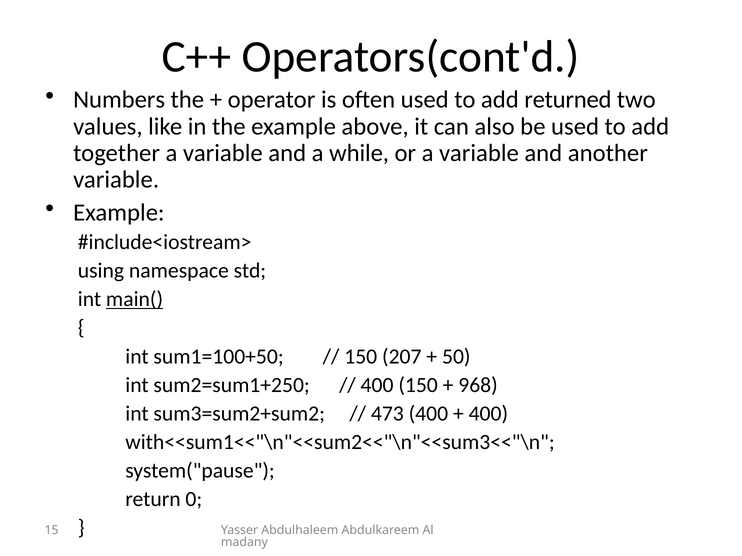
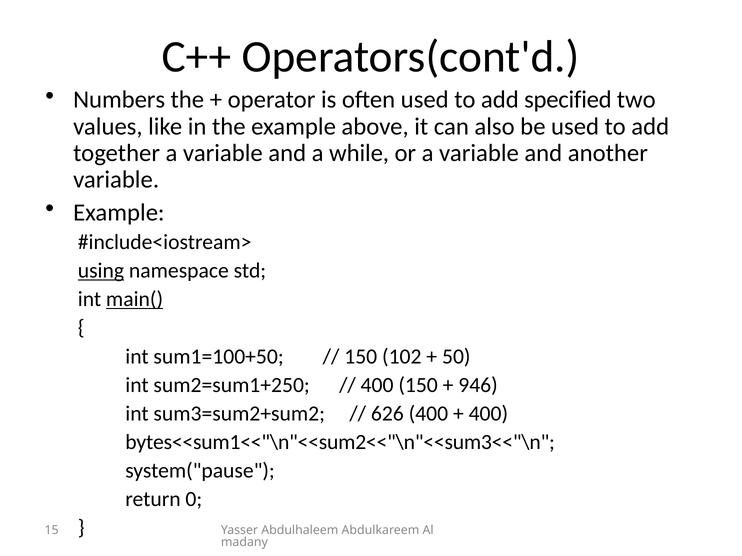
returned: returned -> specified
using underline: none -> present
207: 207 -> 102
968: 968 -> 946
473: 473 -> 626
with<<sum1<<"\n"<<sum2<<"\n"<<sum3<<"\n: with<<sum1<<"\n"<<sum2<<"\n"<<sum3<<"\n -> bytes<<sum1<<"\n"<<sum2<<"\n"<<sum3<<"\n
